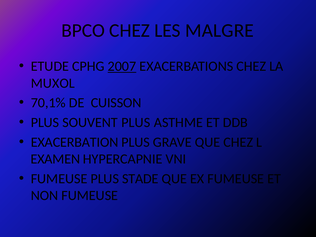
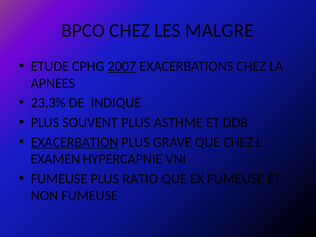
MUXOL: MUXOL -> APNEES
70,1%: 70,1% -> 23,3%
CUISSON: CUISSON -> INDIQUE
EXACERBATION underline: none -> present
STADE: STADE -> RATIO
